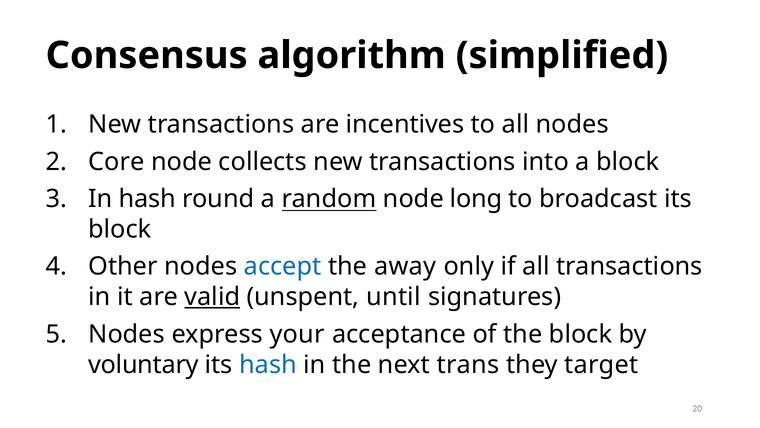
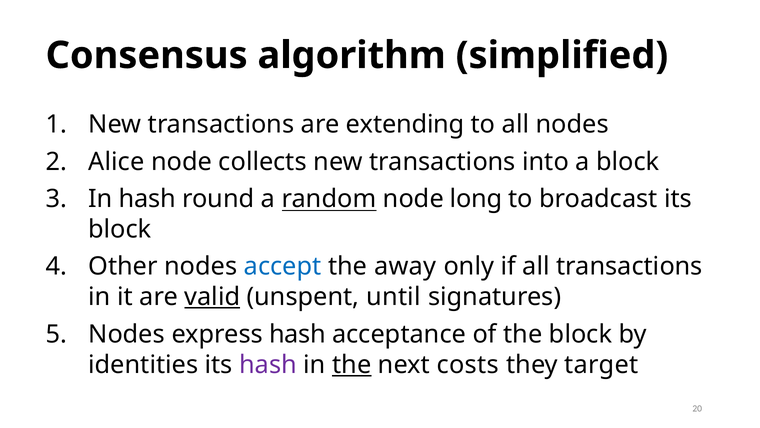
incentives: incentives -> extending
Core: Core -> Alice
express your: your -> hash
voluntary: voluntary -> identities
hash at (268, 364) colour: blue -> purple
the at (352, 364) underline: none -> present
trans: trans -> costs
